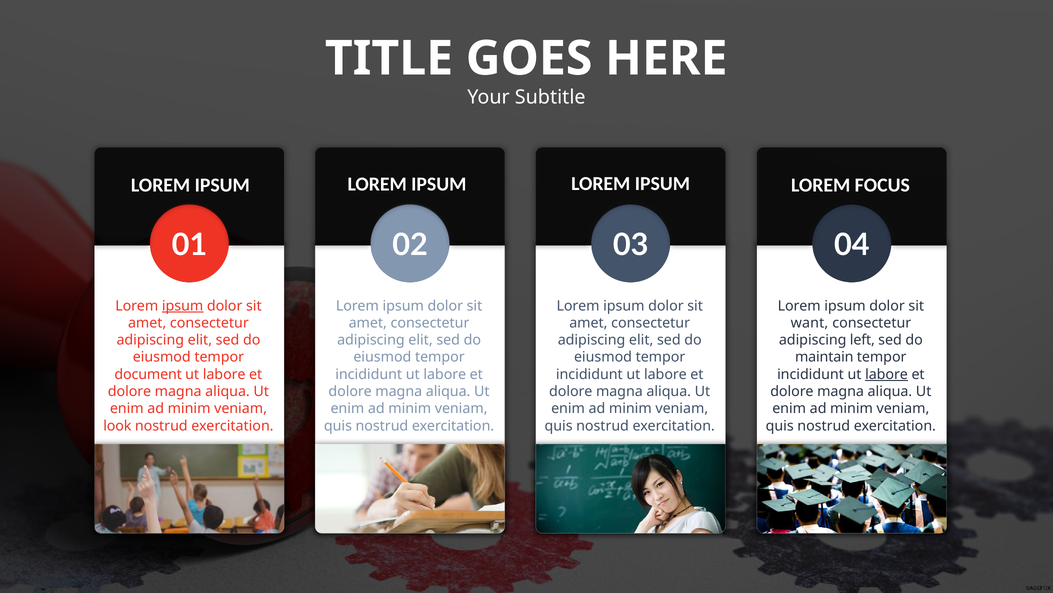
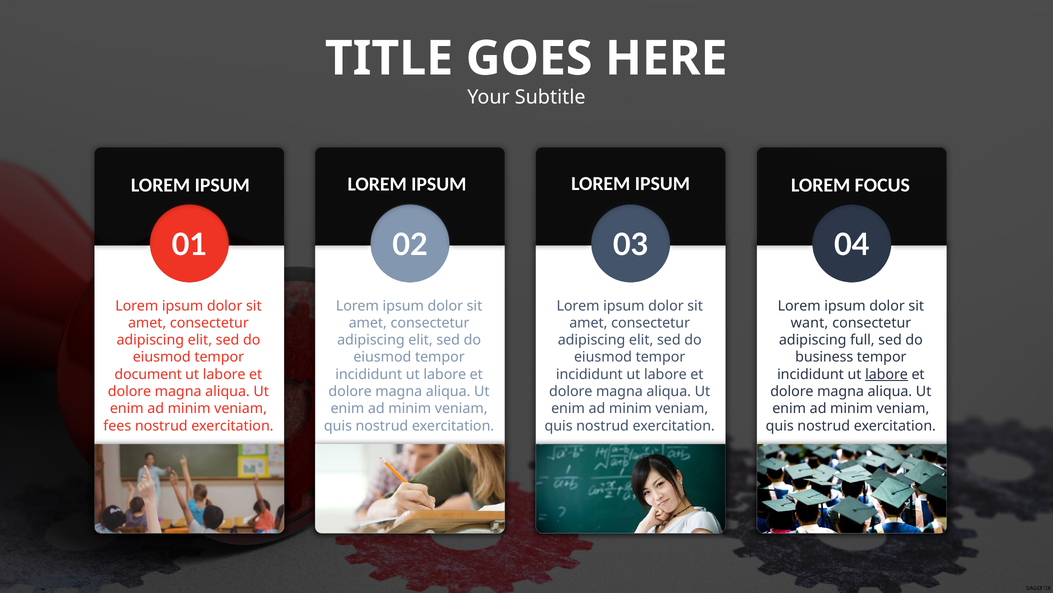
ipsum at (183, 305) underline: present -> none
left: left -> full
maintain: maintain -> business
look: look -> fees
